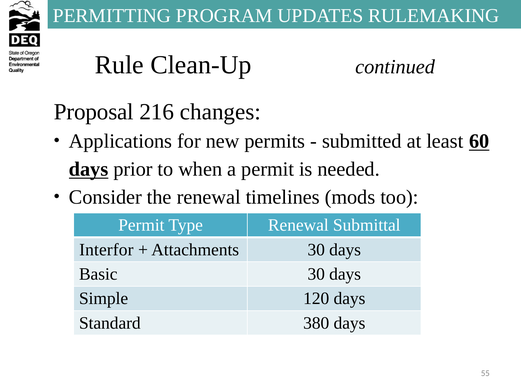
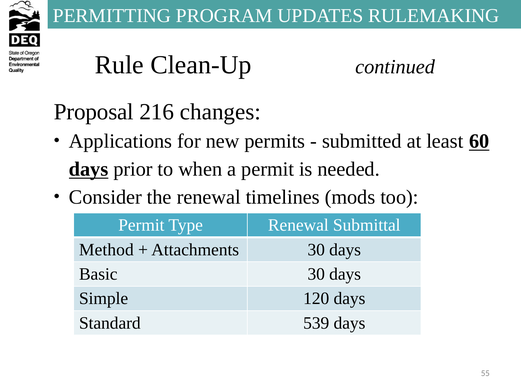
Interfor: Interfor -> Method
380: 380 -> 539
